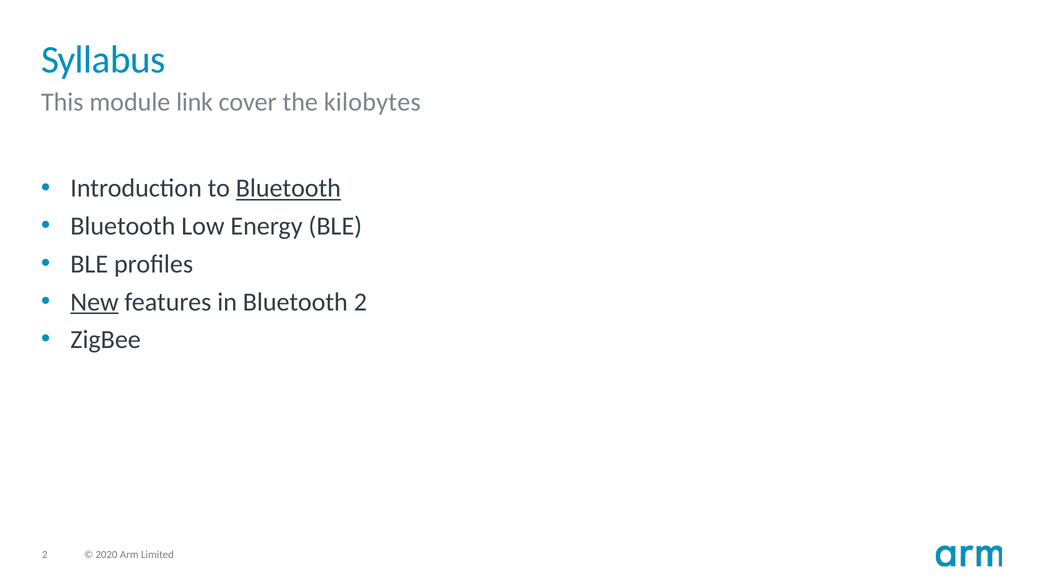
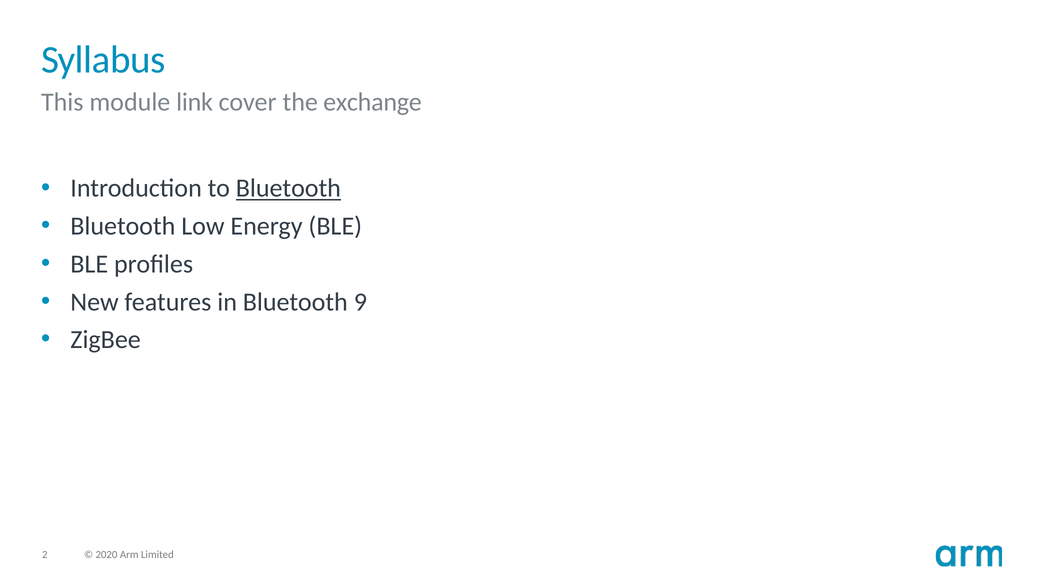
kilobytes: kilobytes -> exchange
New underline: present -> none
Bluetooth 2: 2 -> 9
